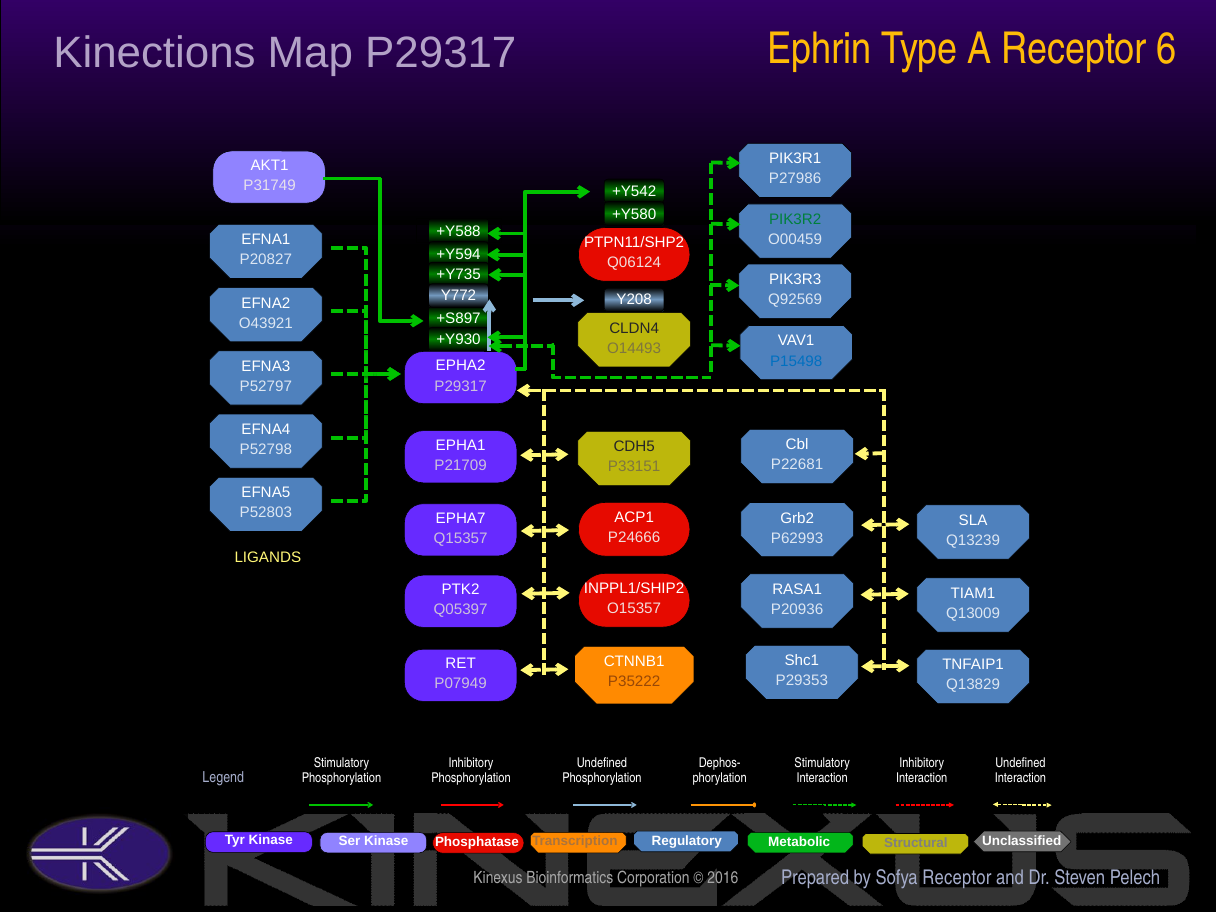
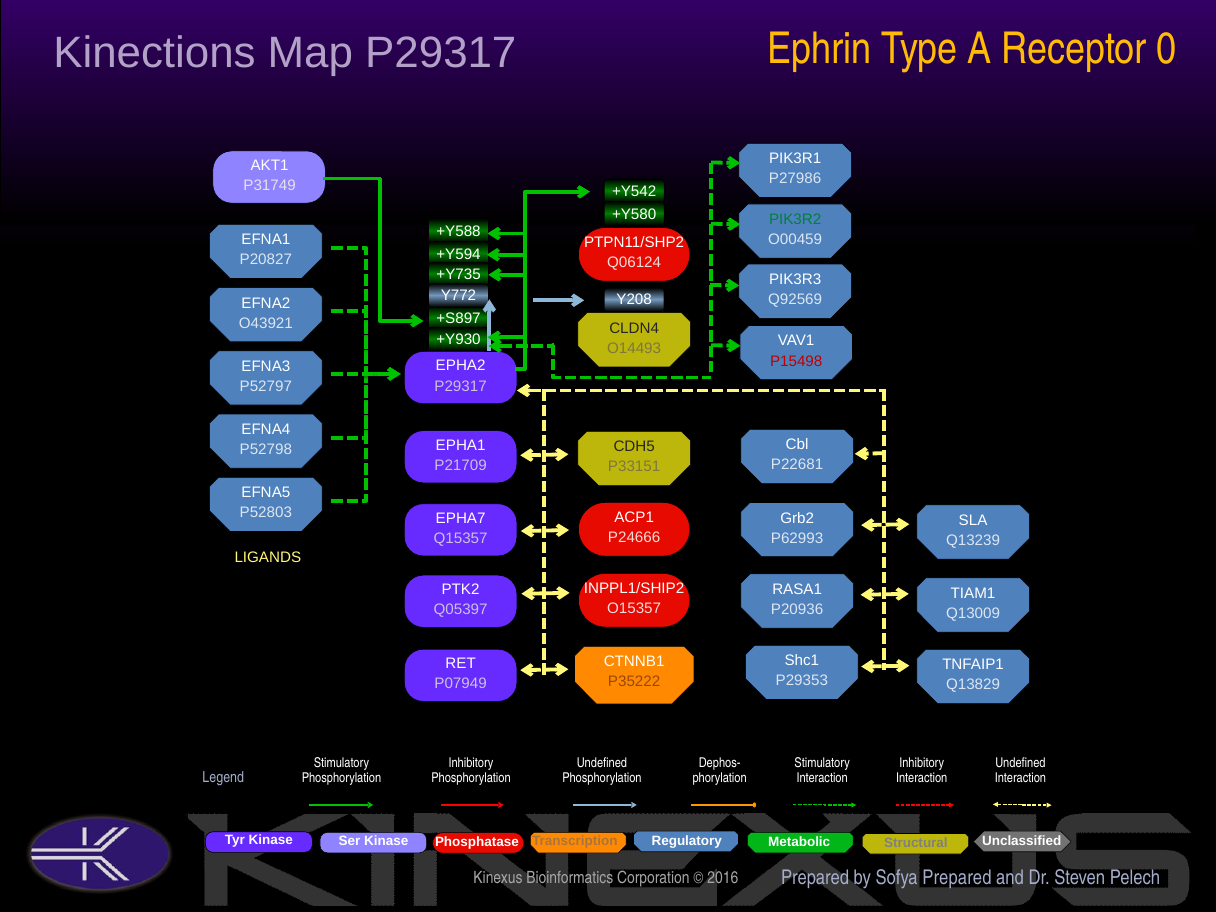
6: 6 -> 0
P15498 colour: blue -> red
Sofya Receptor: Receptor -> Prepared
